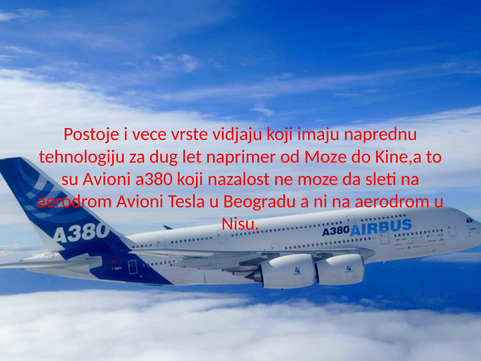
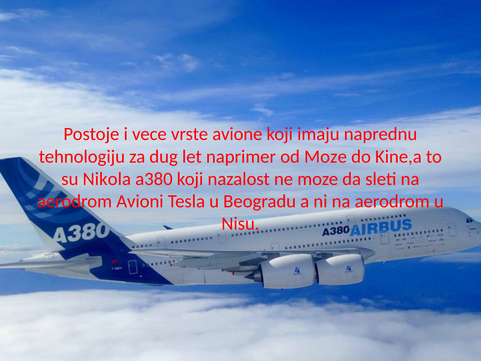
vidjaju: vidjaju -> avione
su Avioni: Avioni -> Nikola
